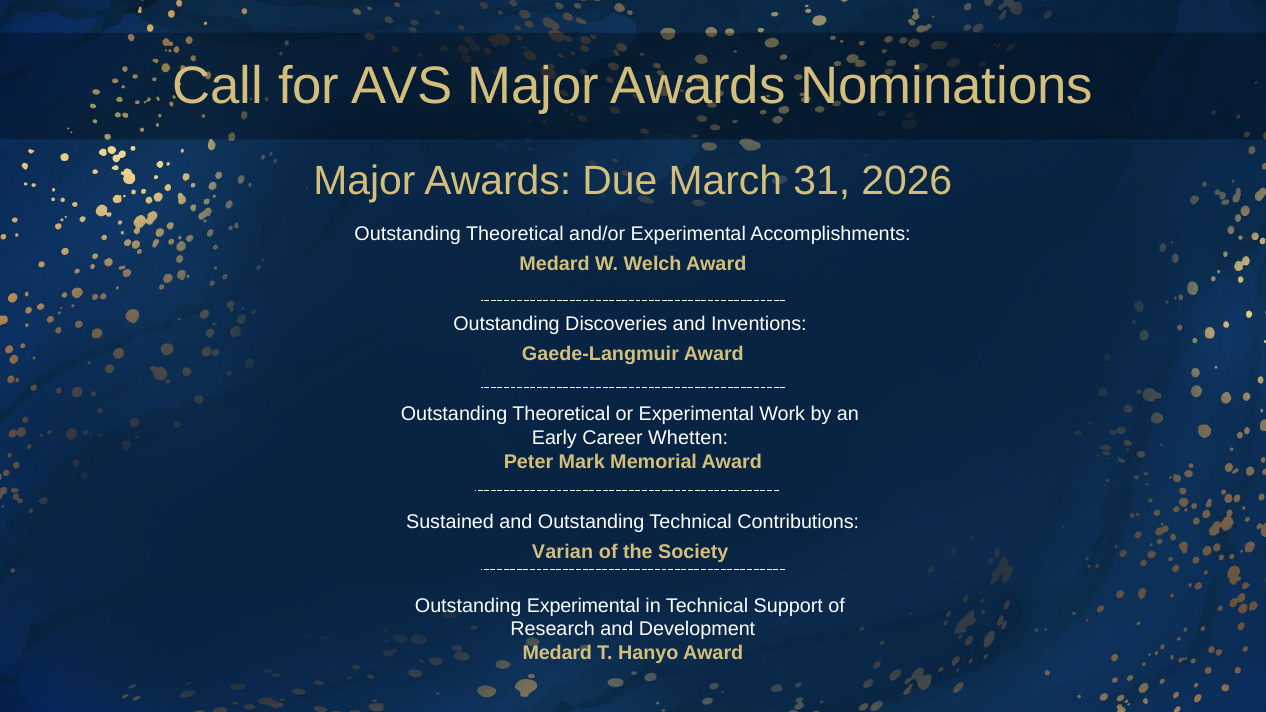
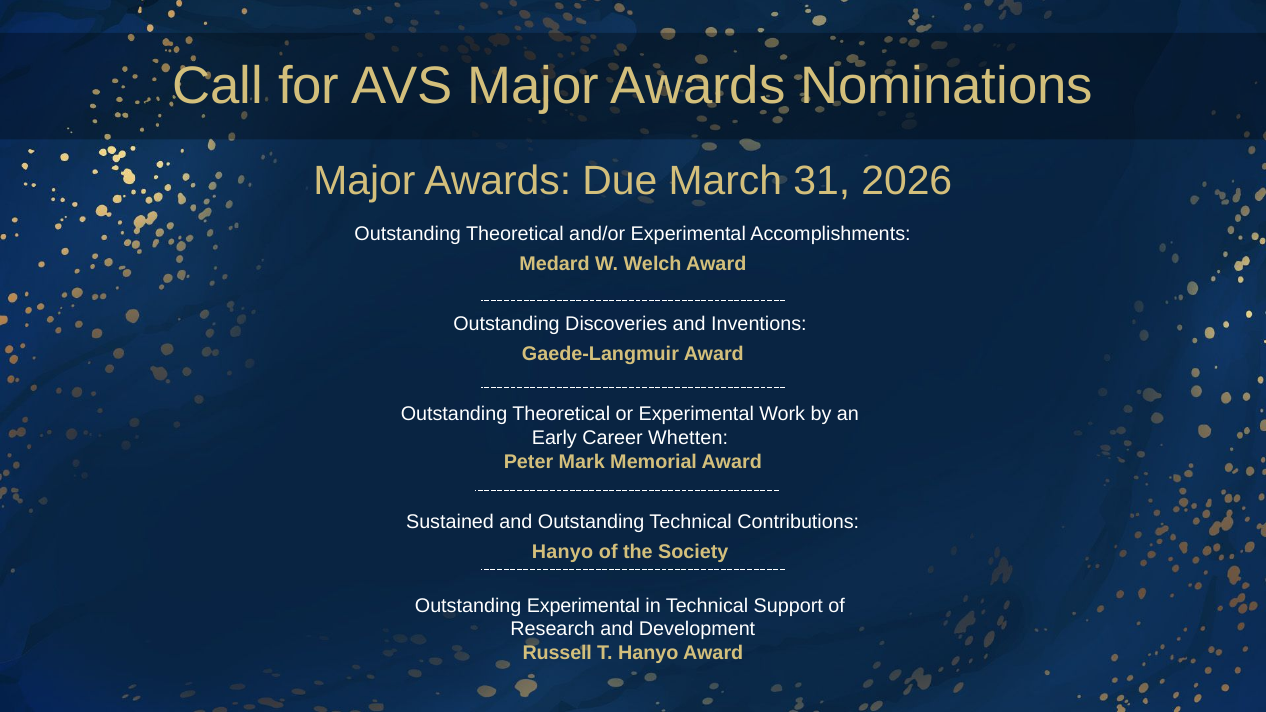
Varian at (563, 552): Varian -> Hanyo
Medard at (557, 653): Medard -> Russell
